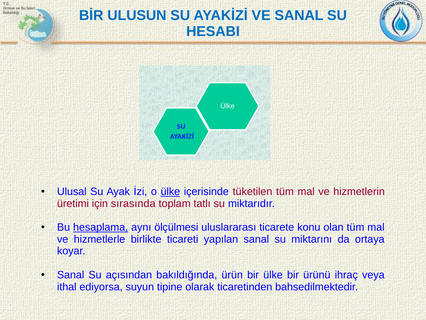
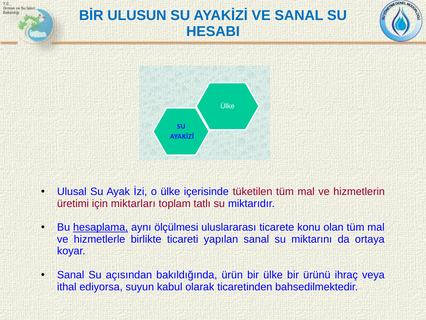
ülke at (170, 191) underline: present -> none
sırasında: sırasında -> miktarları
tipine: tipine -> kabul
